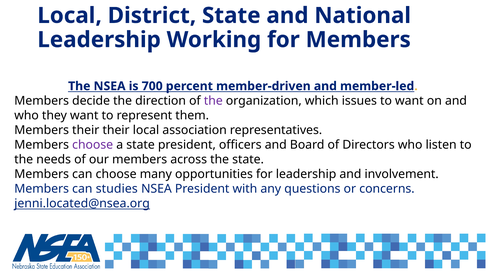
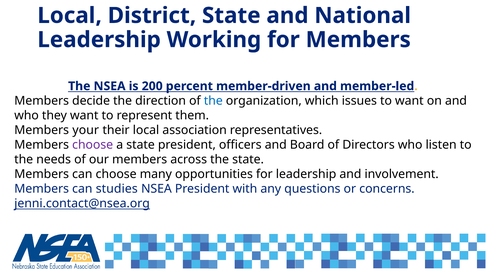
700: 700 -> 200
the at (213, 101) colour: purple -> blue
Members their: their -> your
jenni.located@nsea.org: jenni.located@nsea.org -> jenni.contact@nsea.org
